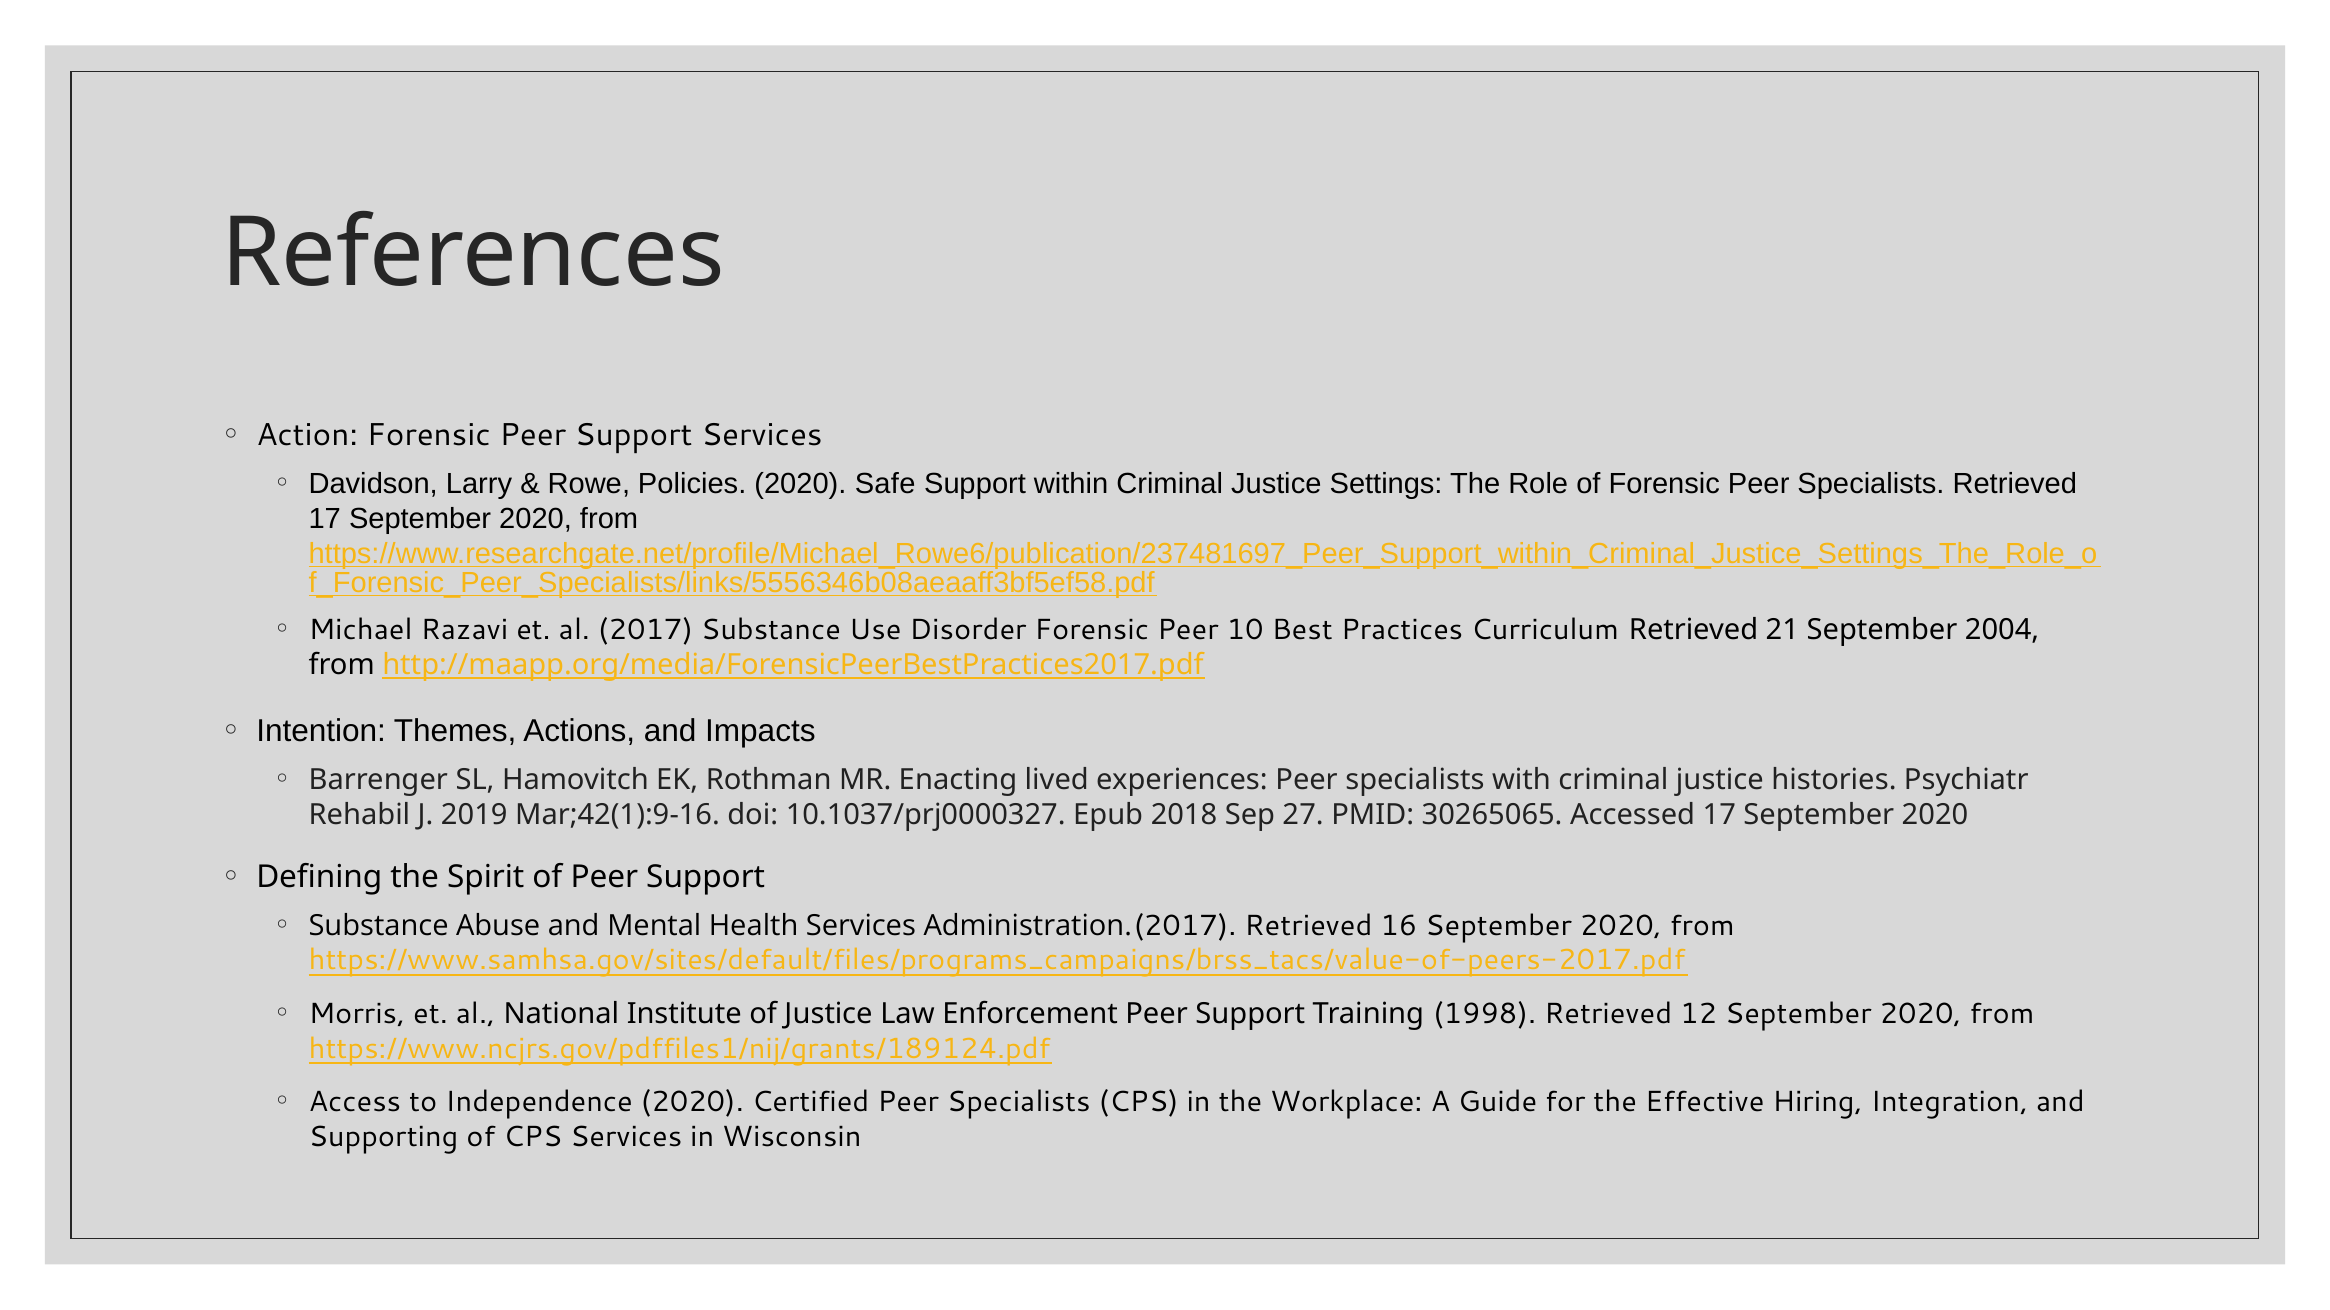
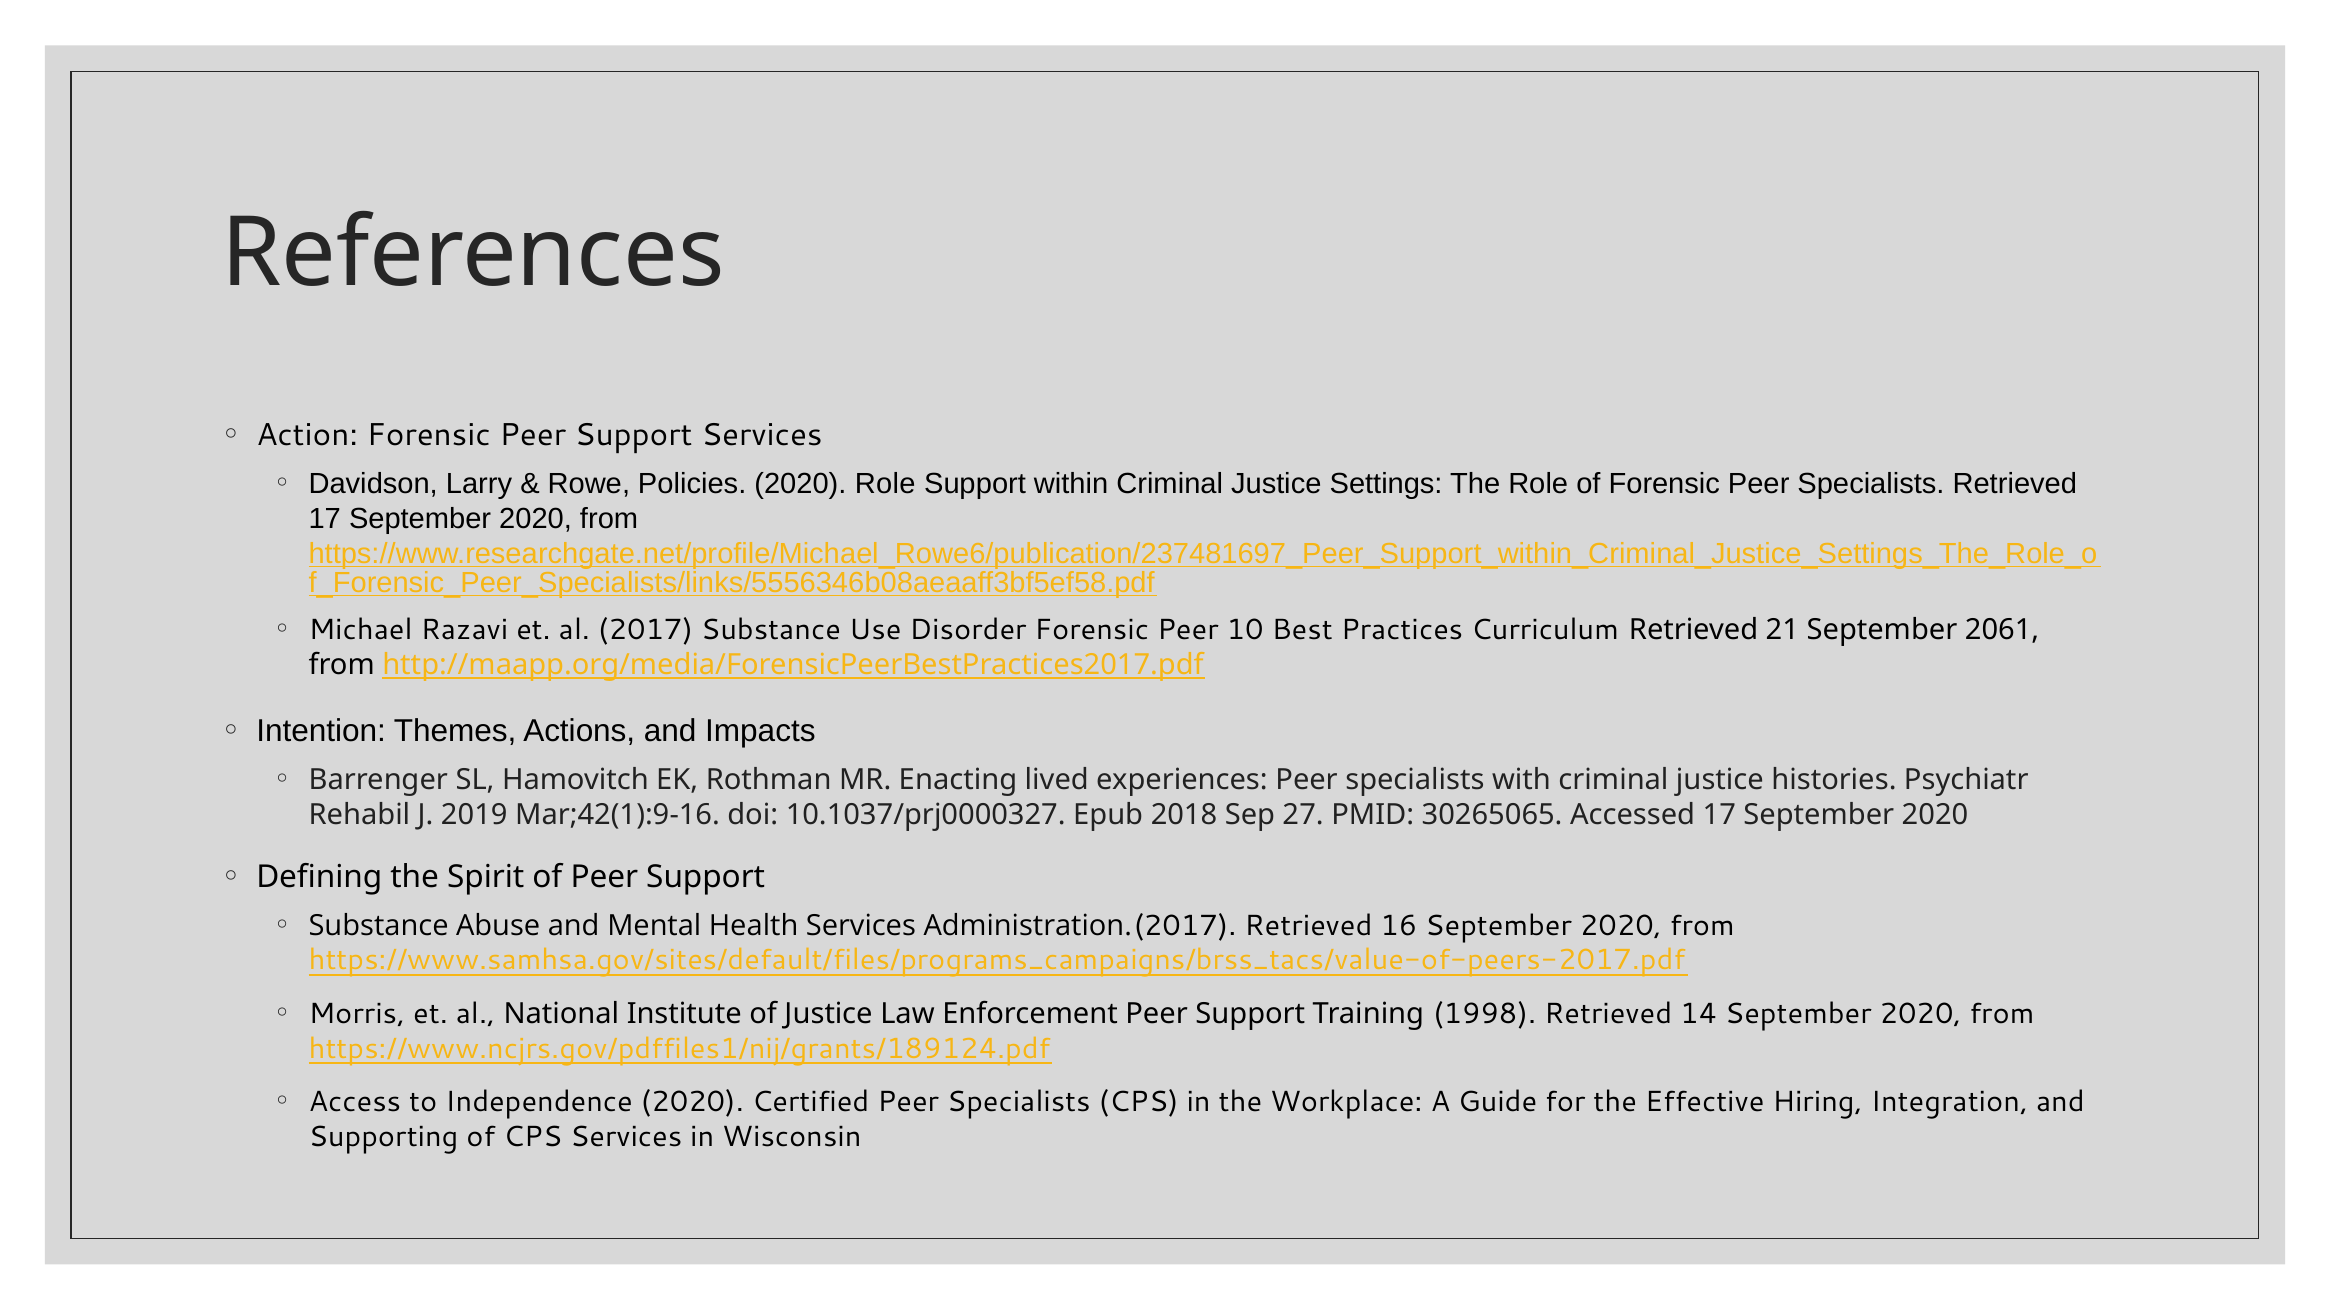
2020 Safe: Safe -> Role
2004: 2004 -> 2061
12: 12 -> 14
